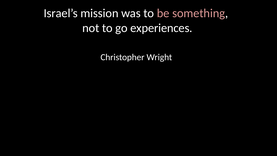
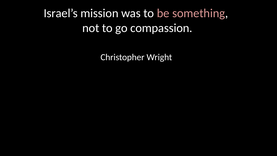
experiences: experiences -> compassion
